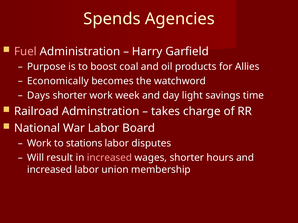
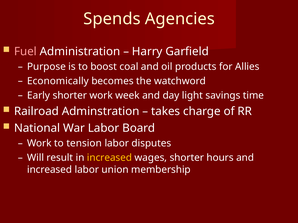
Days: Days -> Early
stations: stations -> tension
increased at (109, 158) colour: pink -> yellow
